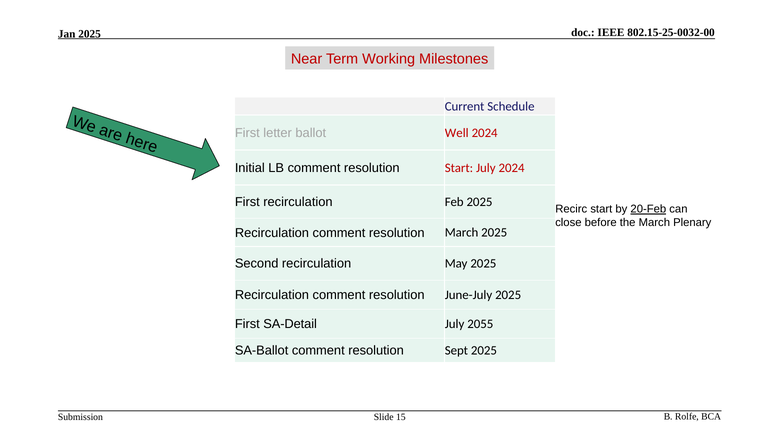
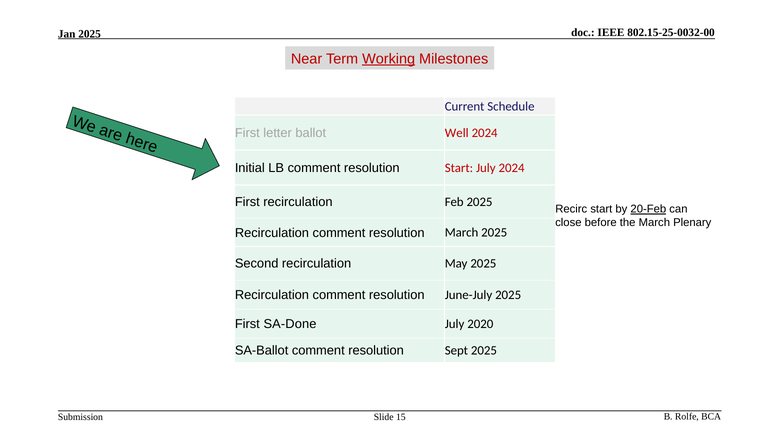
Working underline: none -> present
SA-Detail: SA-Detail -> SA-Done
2055: 2055 -> 2020
